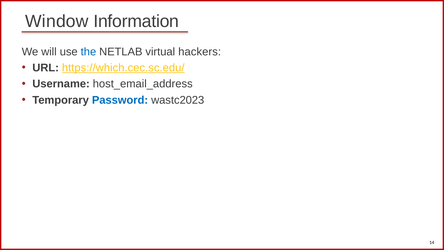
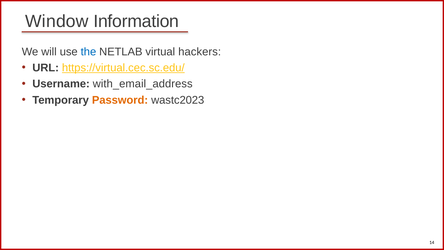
https://which.cec.sc.edu/: https://which.cec.sc.edu/ -> https://virtual.cec.sc.edu/
host_email_address: host_email_address -> with_email_address
Password colour: blue -> orange
